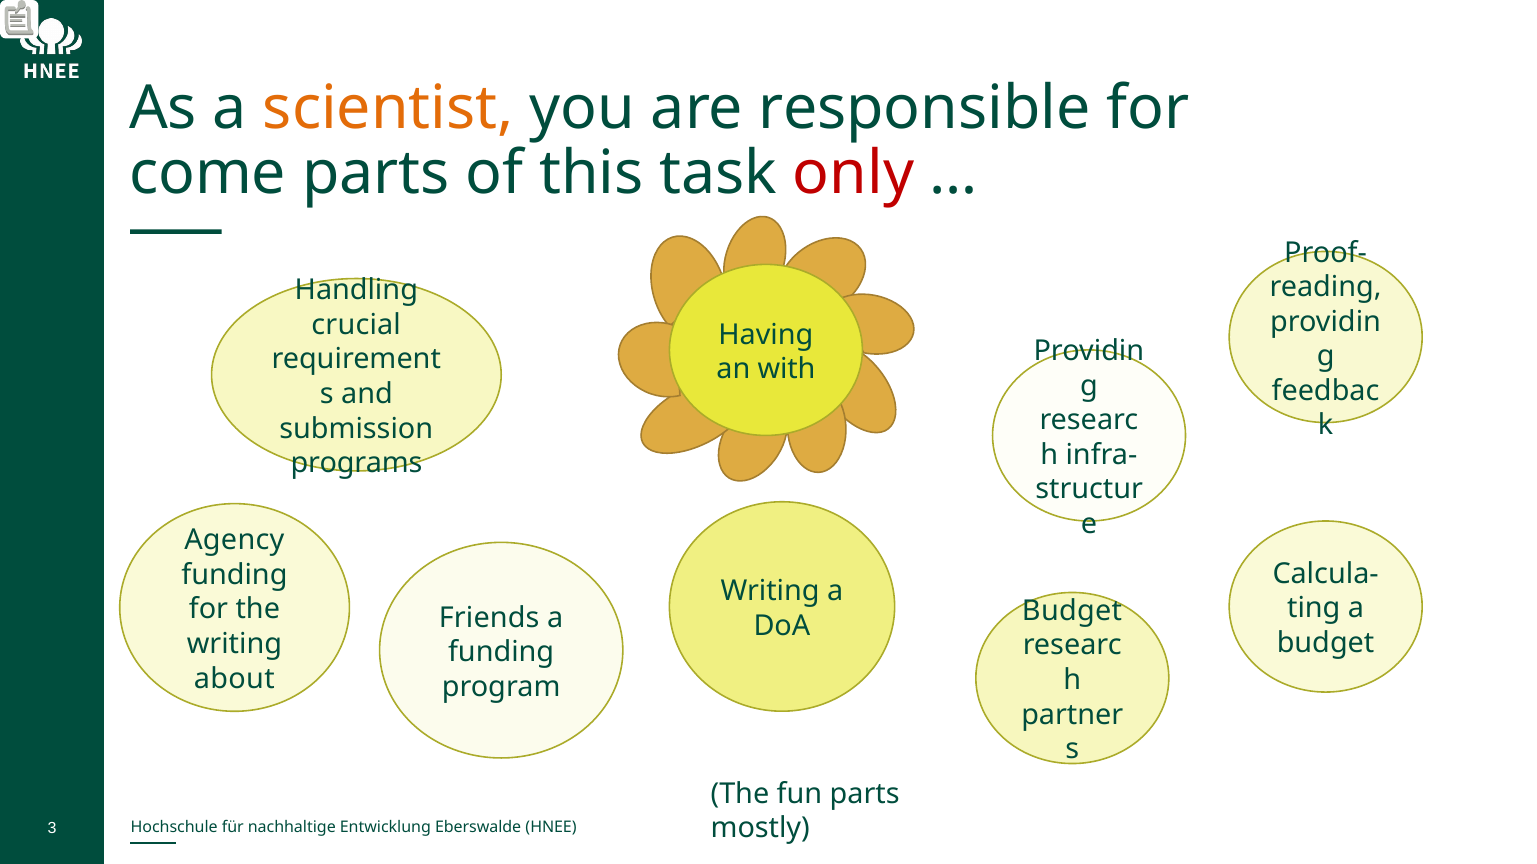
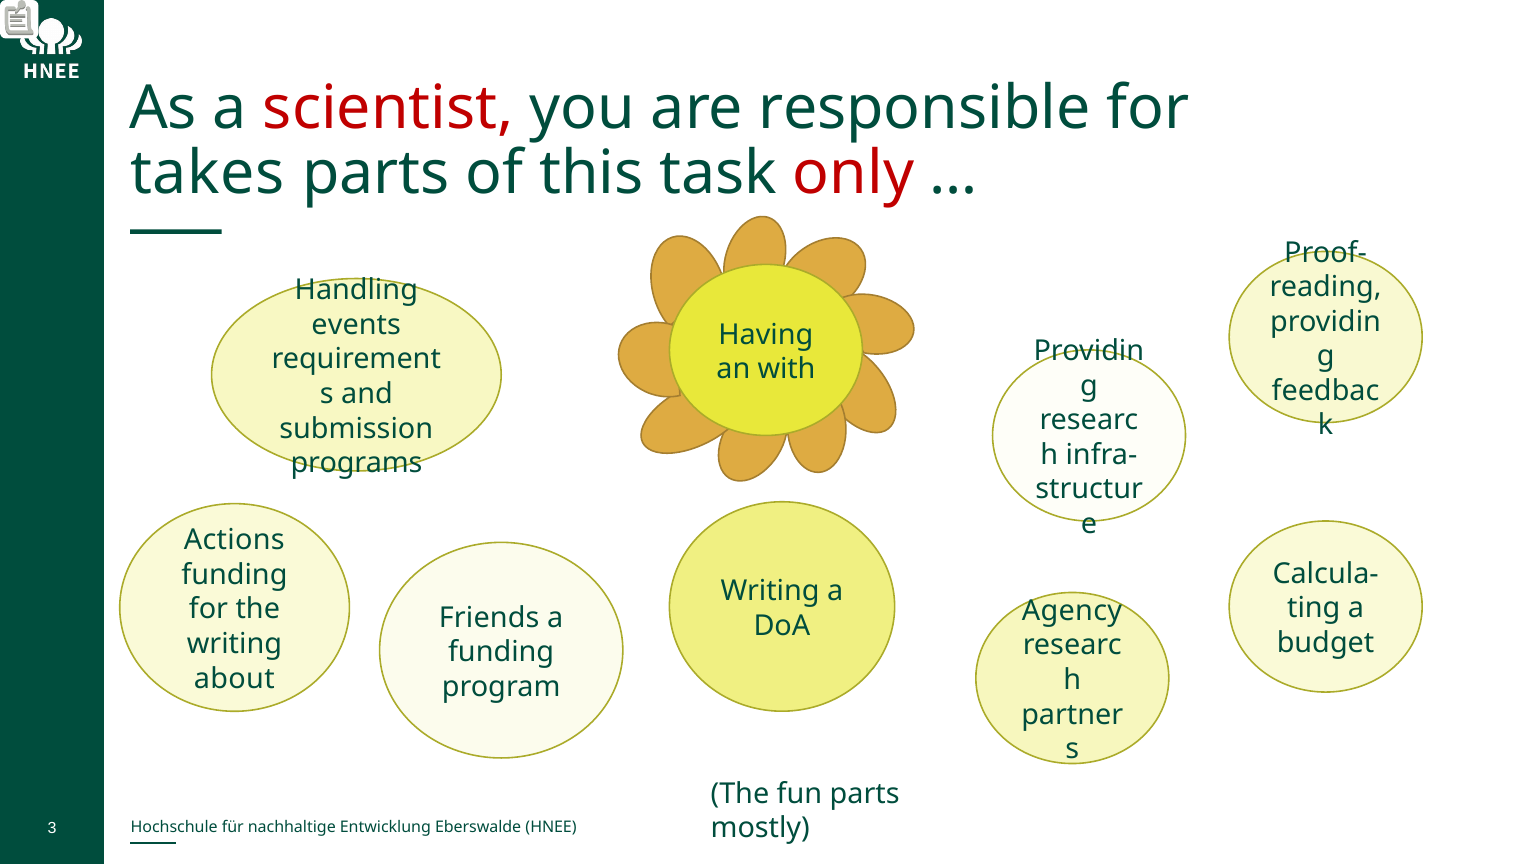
scientist colour: orange -> red
come: come -> takes
crucial: crucial -> events
Agency: Agency -> Actions
Budget at (1072, 611): Budget -> Agency
